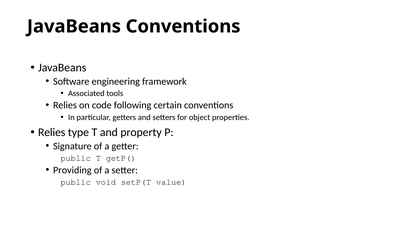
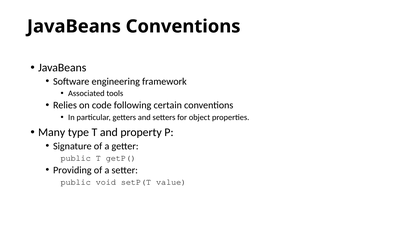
Relies at (52, 133): Relies -> Many
